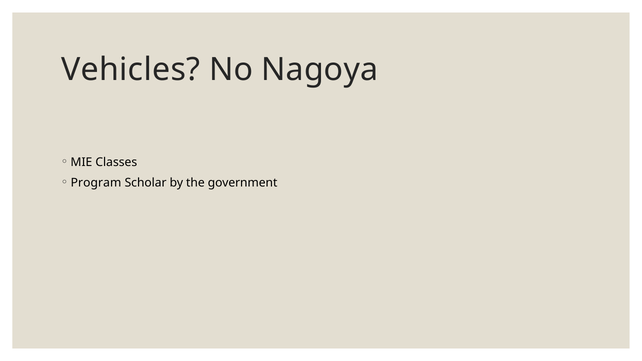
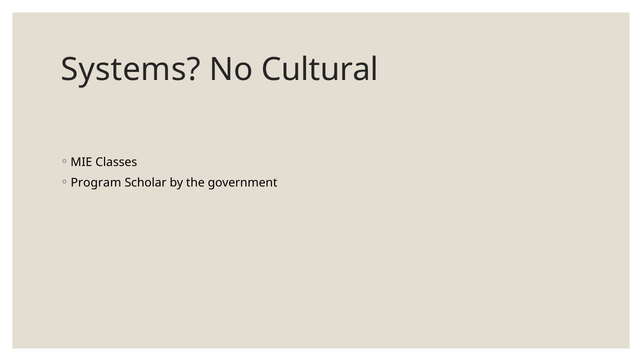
Vehicles: Vehicles -> Systems
Nagoya: Nagoya -> Cultural
